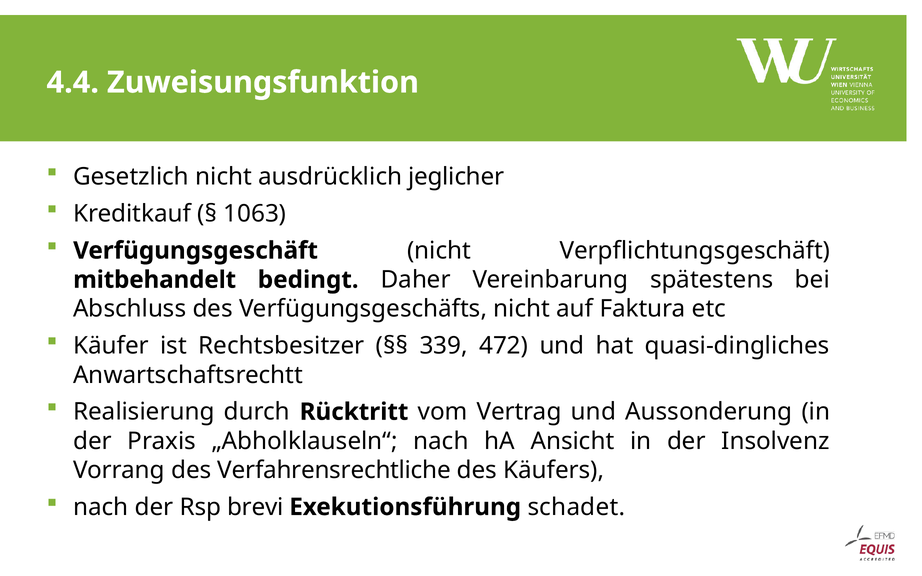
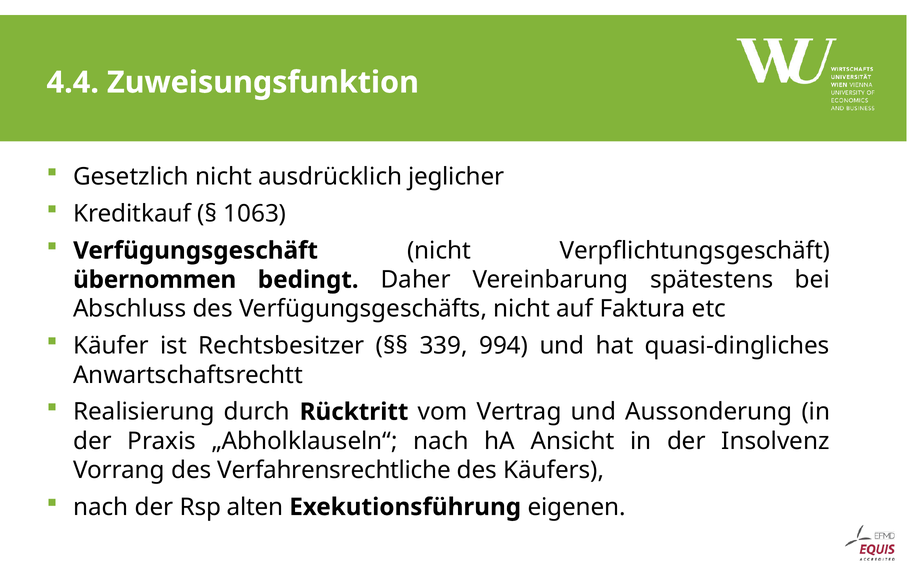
mitbehandelt: mitbehandelt -> übernommen
472: 472 -> 994
brevi: brevi -> alten
schadet: schadet -> eigenen
